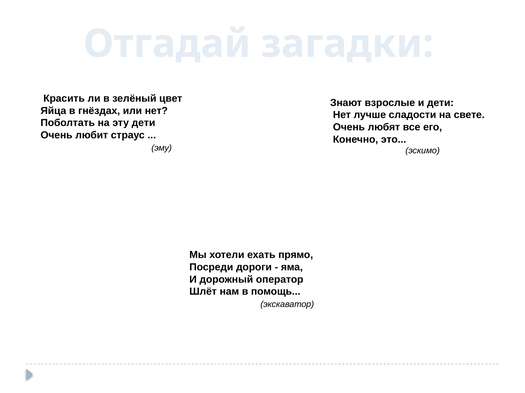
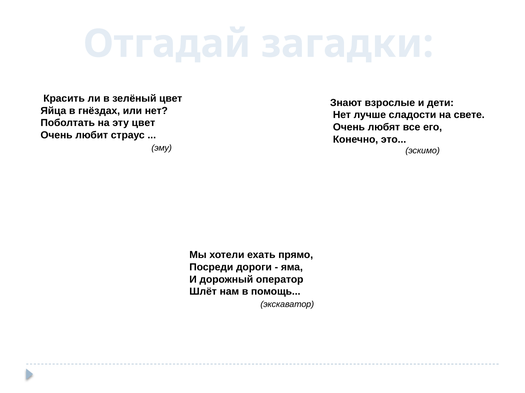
эту дети: дети -> цвет
